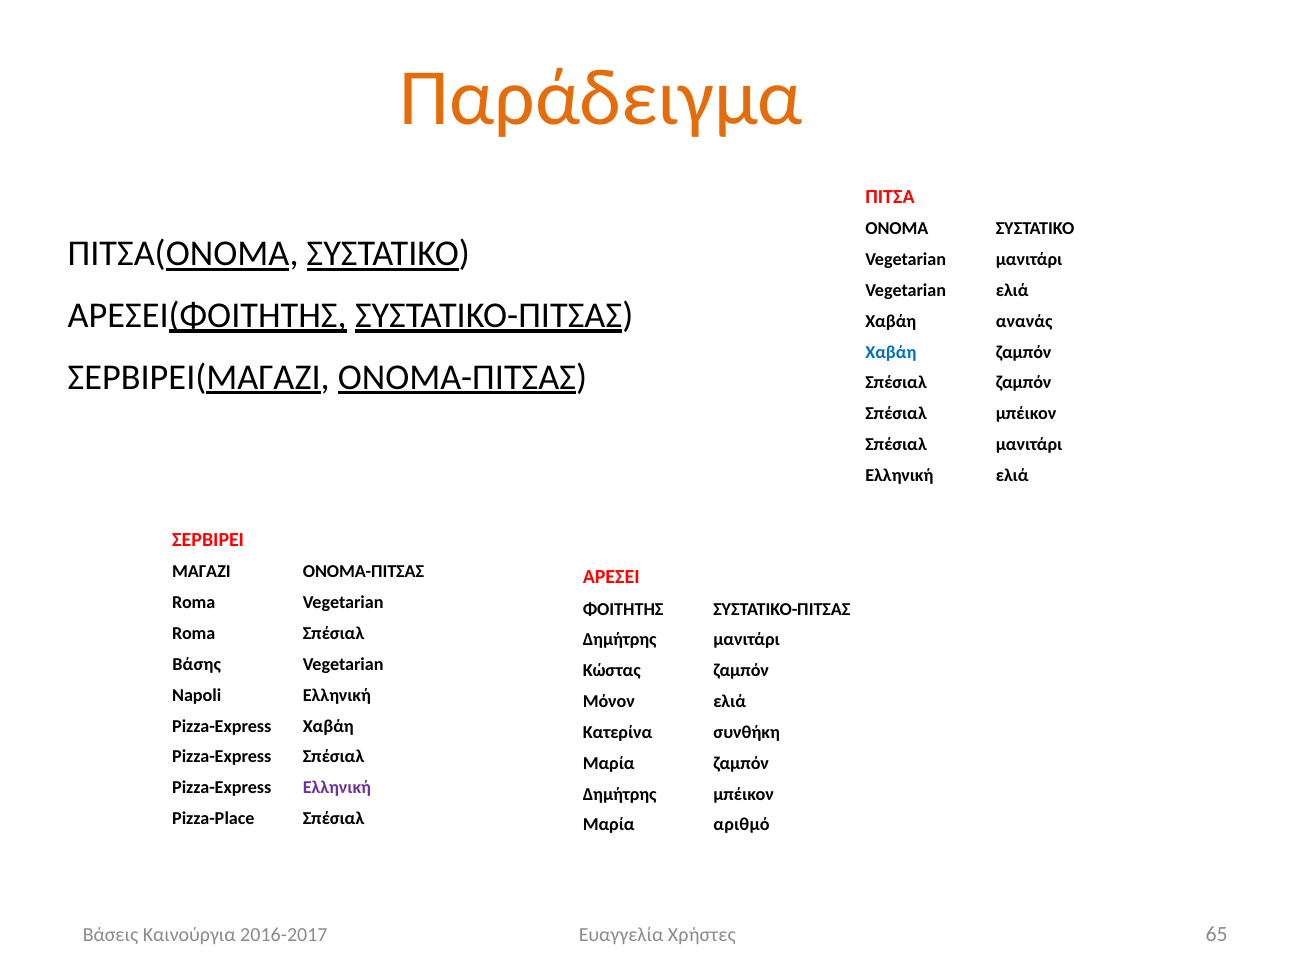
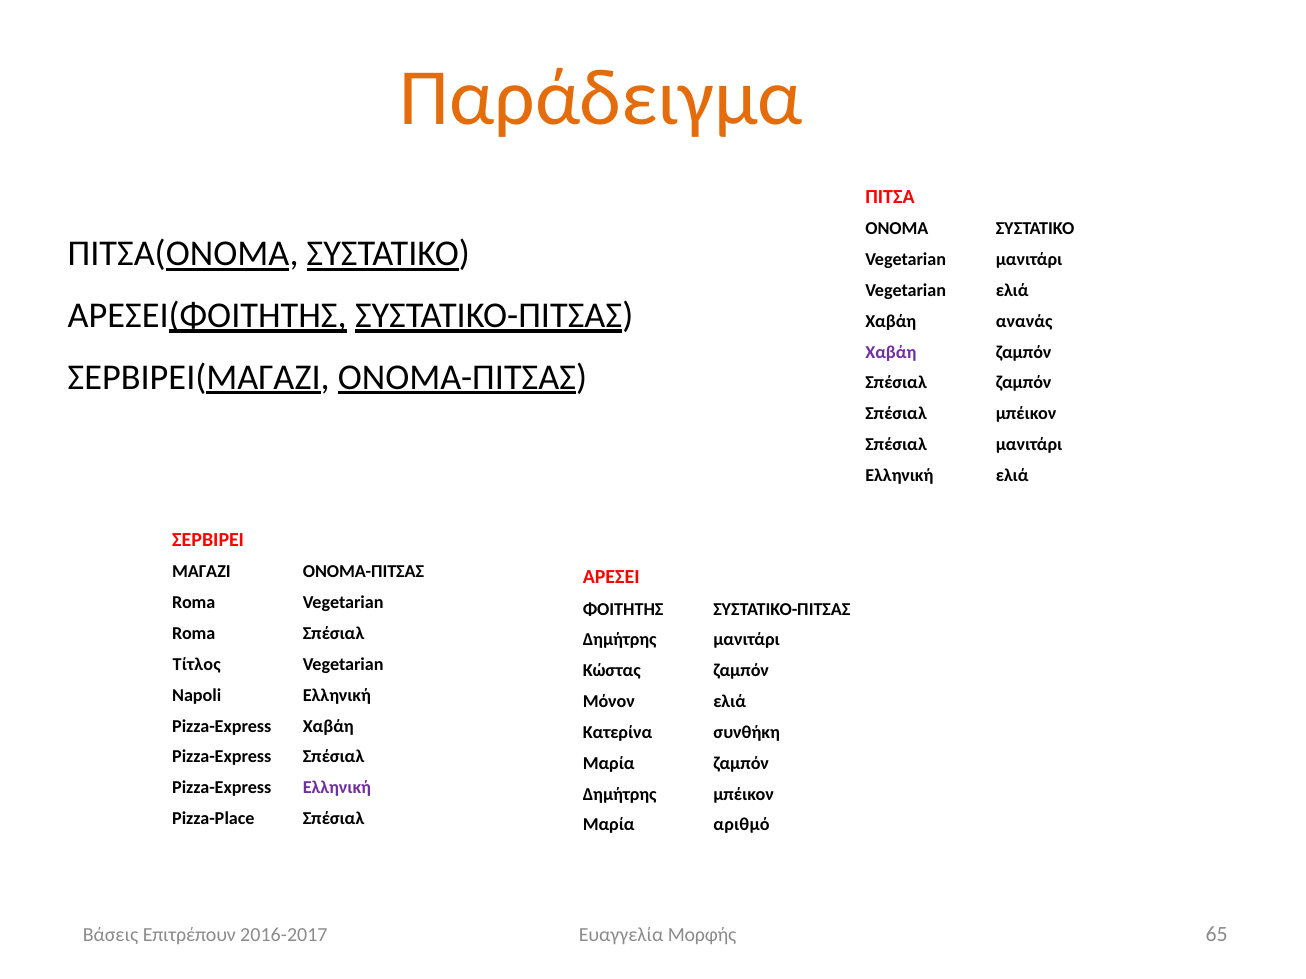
Χαβάη at (891, 352) colour: blue -> purple
Βάσης: Βάσης -> Τίτλος
Καινούργια: Καινούργια -> Επιτρέπουν
Χρήστες: Χρήστες -> Μορφής
